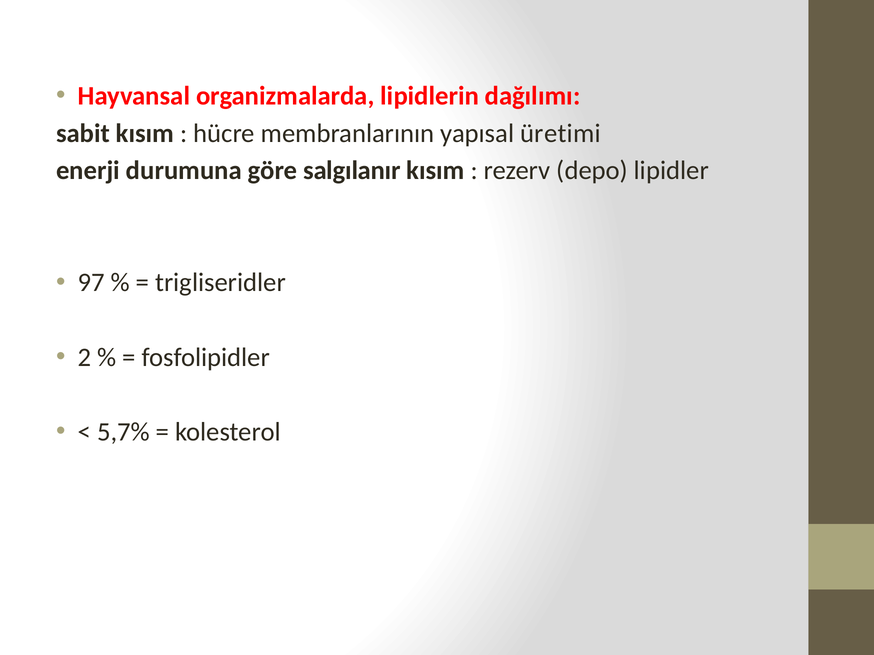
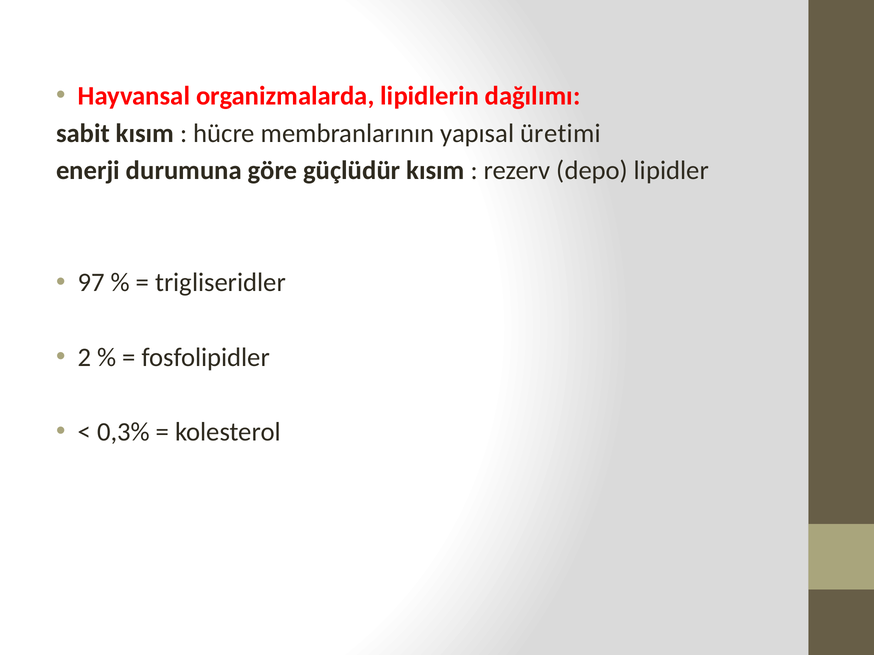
salgılanır: salgılanır -> güçlüdür
5,7%: 5,7% -> 0,3%
